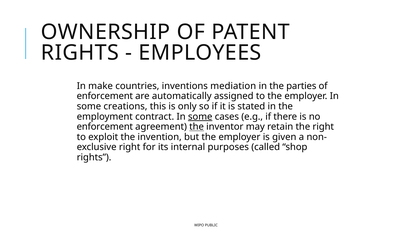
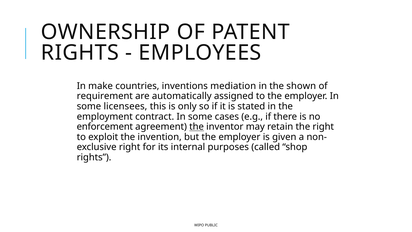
parties: parties -> shown
enforcement at (105, 96): enforcement -> requirement
creations: creations -> licensees
some at (200, 116) underline: present -> none
